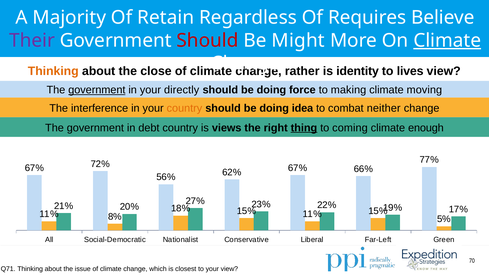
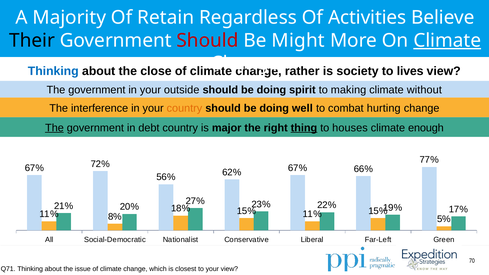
Requires: Requires -> Activities
Their colour: purple -> black
Thinking at (53, 71) colour: orange -> blue
identity: identity -> society
government at (97, 90) underline: present -> none
directly: directly -> outside
force: force -> spirit
moving: moving -> without
idea: idea -> well
neither: neither -> hurting
The at (54, 128) underline: none -> present
views: views -> major
coming: coming -> houses
